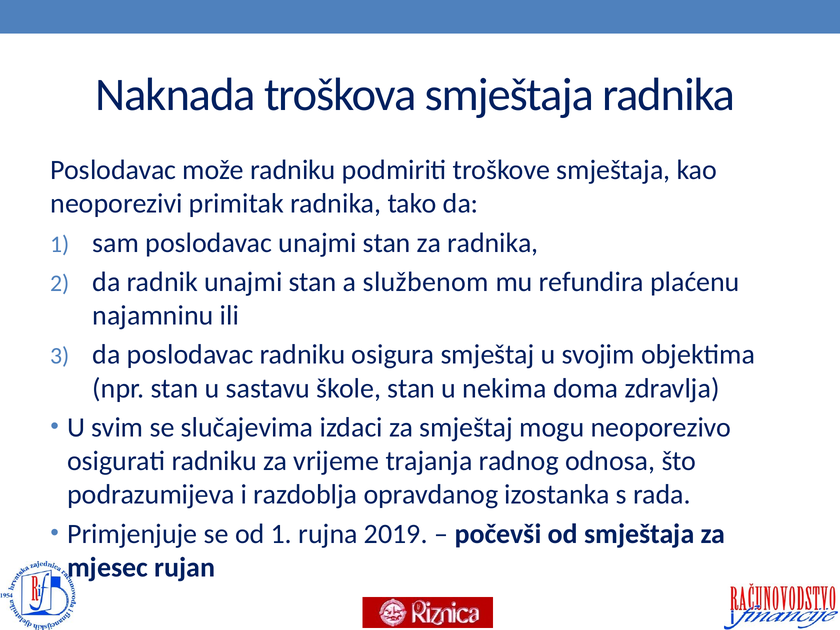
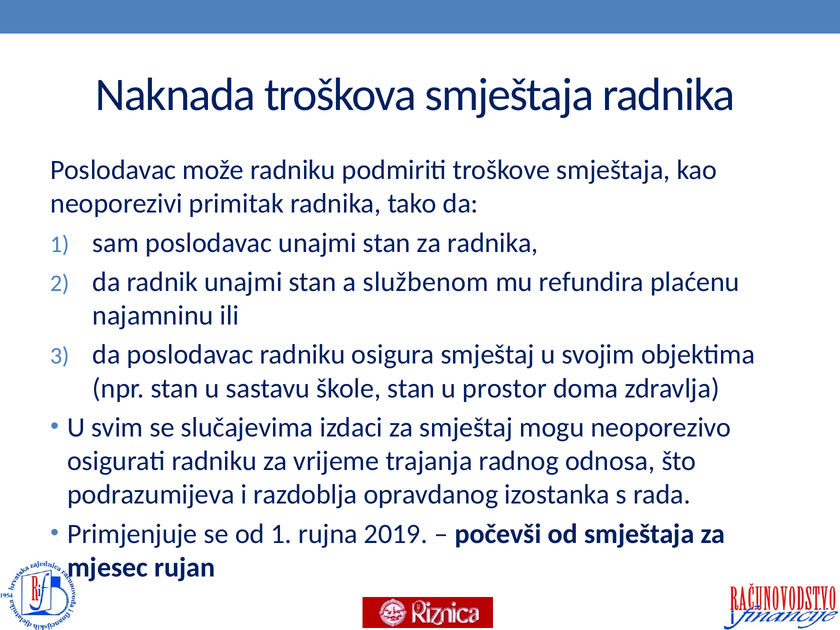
nekima: nekima -> prostor
